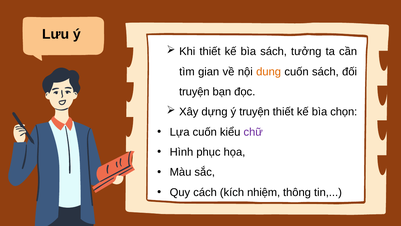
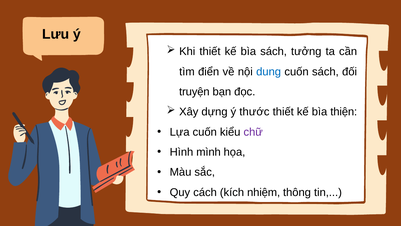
gian: gian -> điển
dung colour: orange -> blue
ý truyện: truyện -> thước
chọn: chọn -> thiện
phục: phục -> mình
